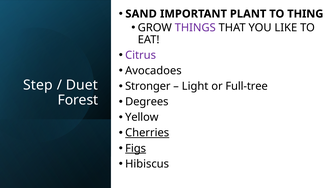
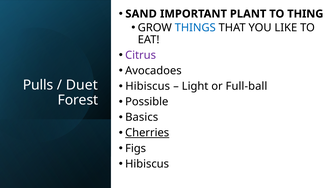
THINGS colour: purple -> blue
Stronger at (148, 86): Stronger -> Hibiscus
Full-tree: Full-tree -> Full-ball
Step: Step -> Pulls
Degrees: Degrees -> Possible
Yellow: Yellow -> Basics
Figs underline: present -> none
